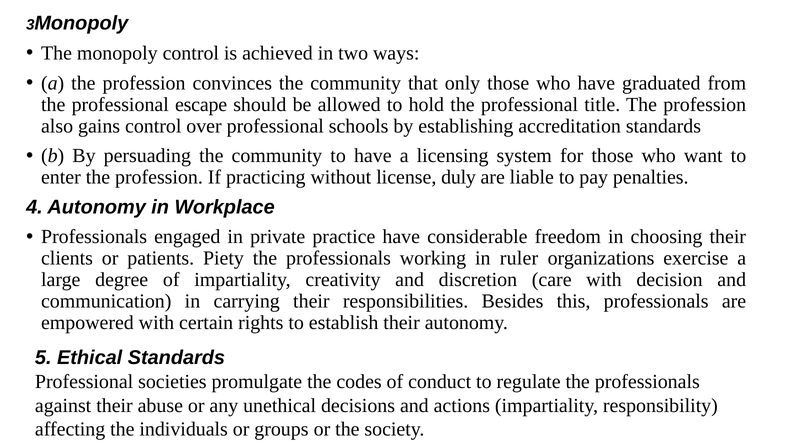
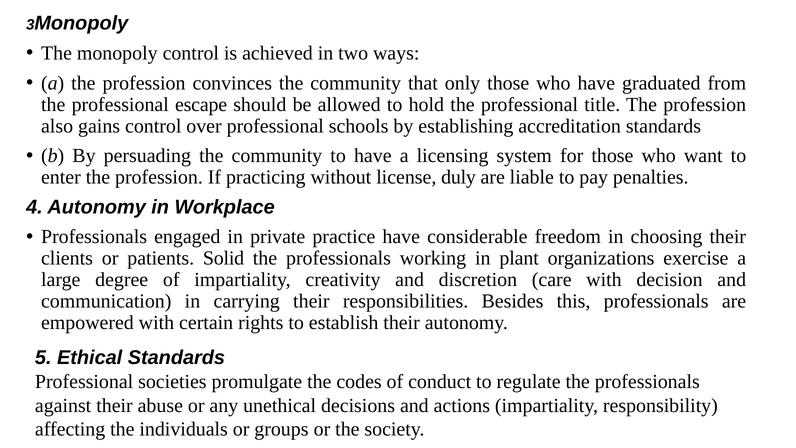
Piety: Piety -> Solid
ruler: ruler -> plant
